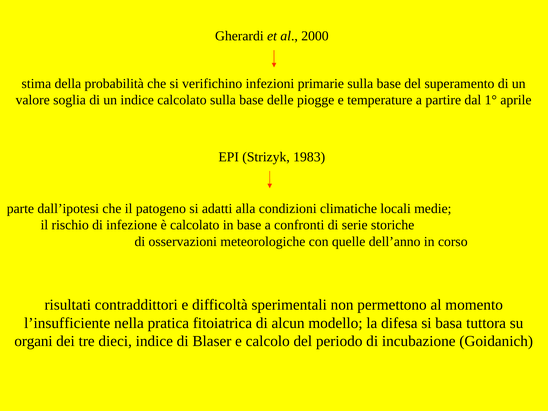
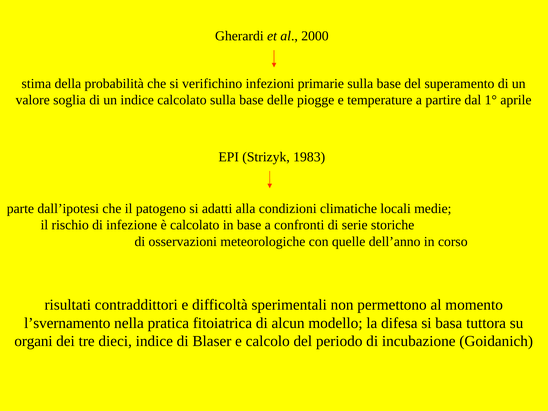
l’insufficiente: l’insufficiente -> l’svernamento
